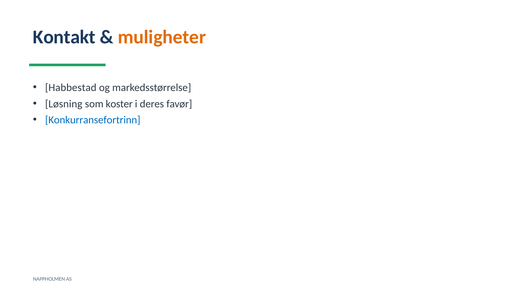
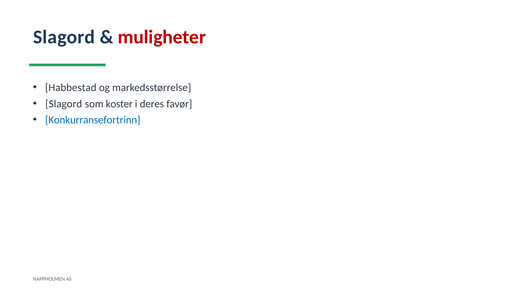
Kontakt at (64, 37): Kontakt -> Slagord
muligheter colour: orange -> red
Løsning at (64, 104): Løsning -> Slagord
